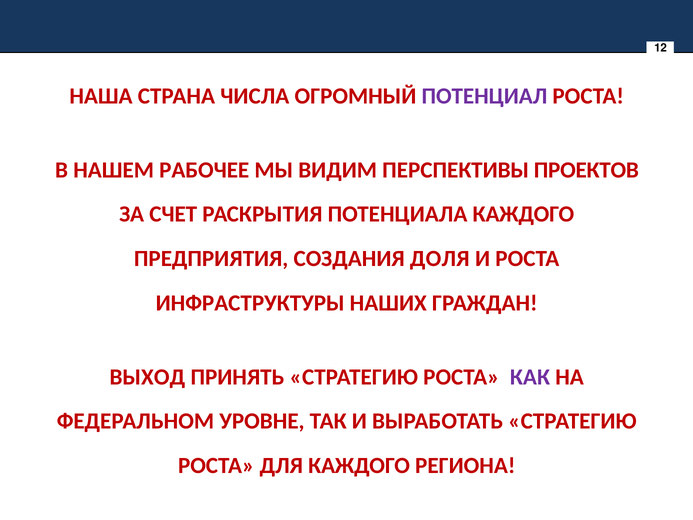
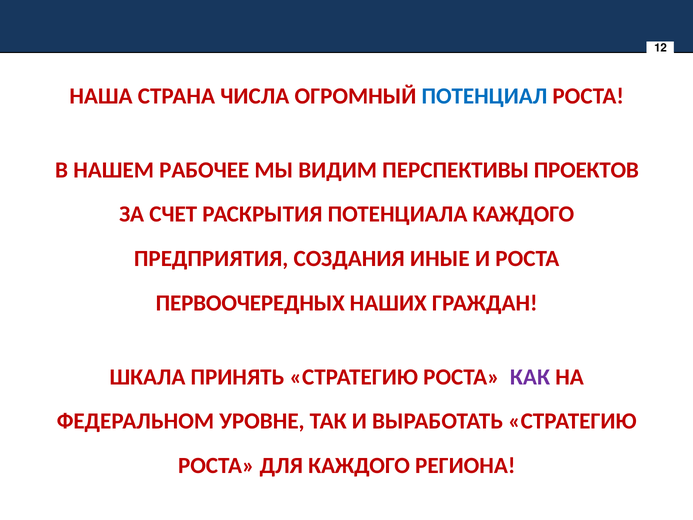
ПОТЕНЦИАЛ colour: purple -> blue
ДОЛЯ: ДОЛЯ -> ИНЫЕ
ИНФРАСТРУКТУРЫ: ИНФРАСТРУКТУРЫ -> ПЕРВООЧЕРЕДНЫХ
ВЫХОД: ВЫХОД -> ШКАЛА
